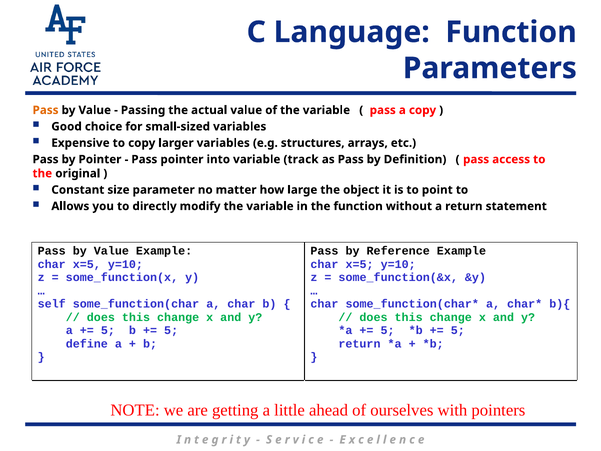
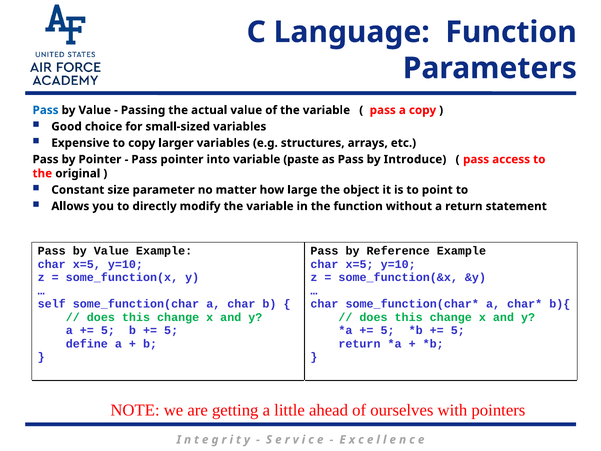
Pass at (46, 110) colour: orange -> blue
track: track -> paste
Definition: Definition -> Introduce
